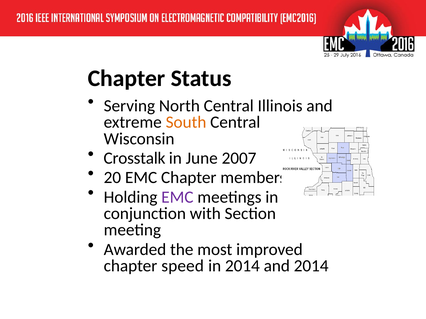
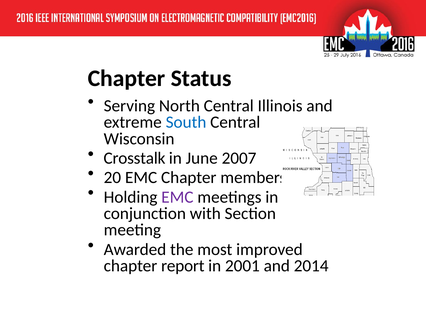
South colour: orange -> blue
speed: speed -> report
in 2014: 2014 -> 2001
